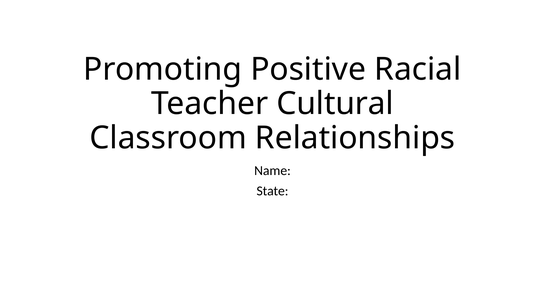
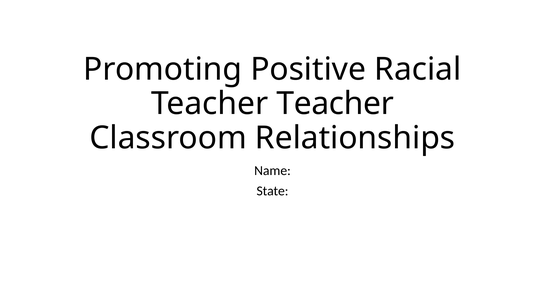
Teacher Cultural: Cultural -> Teacher
